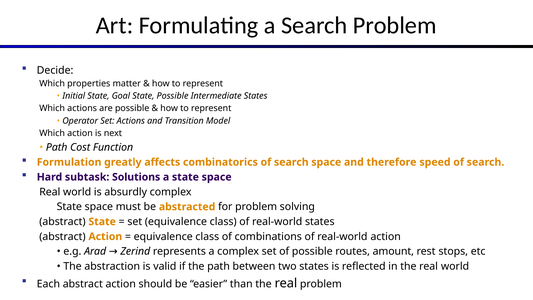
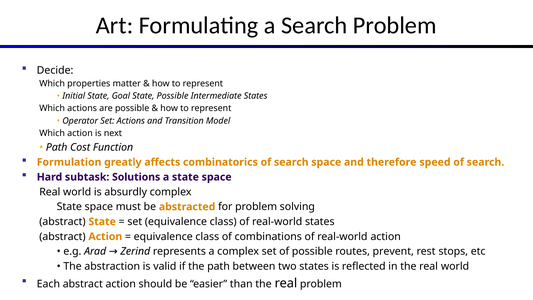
amount: amount -> prevent
